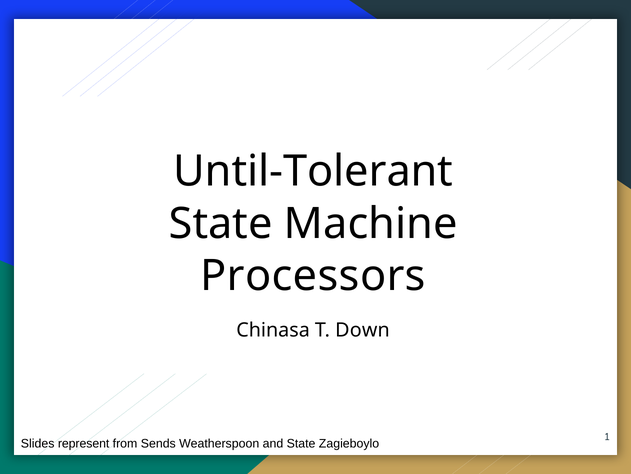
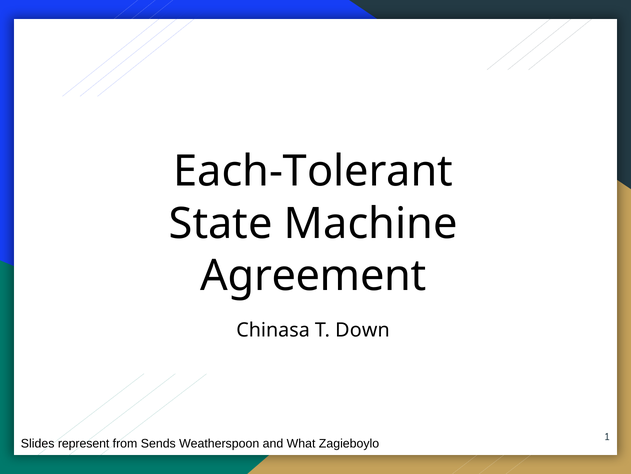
Until-Tolerant: Until-Tolerant -> Each-Tolerant
Processors: Processors -> Agreement
and State: State -> What
